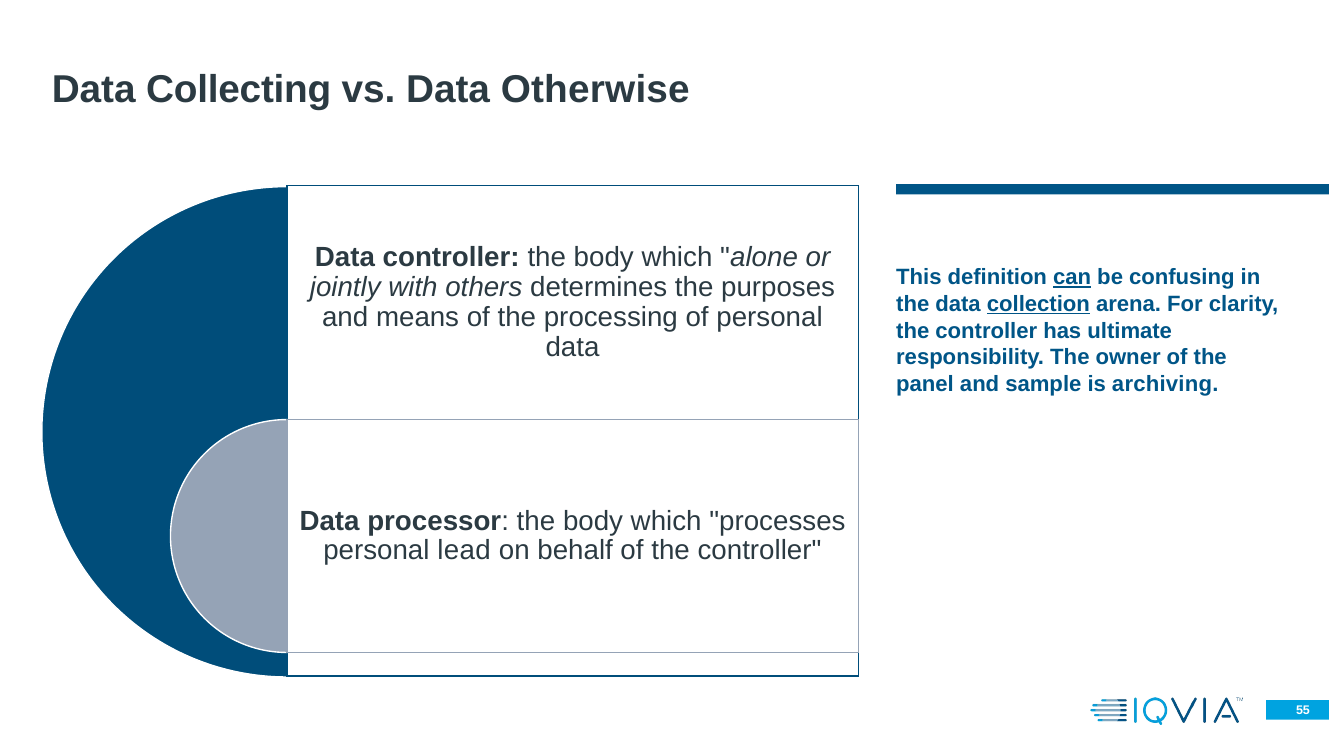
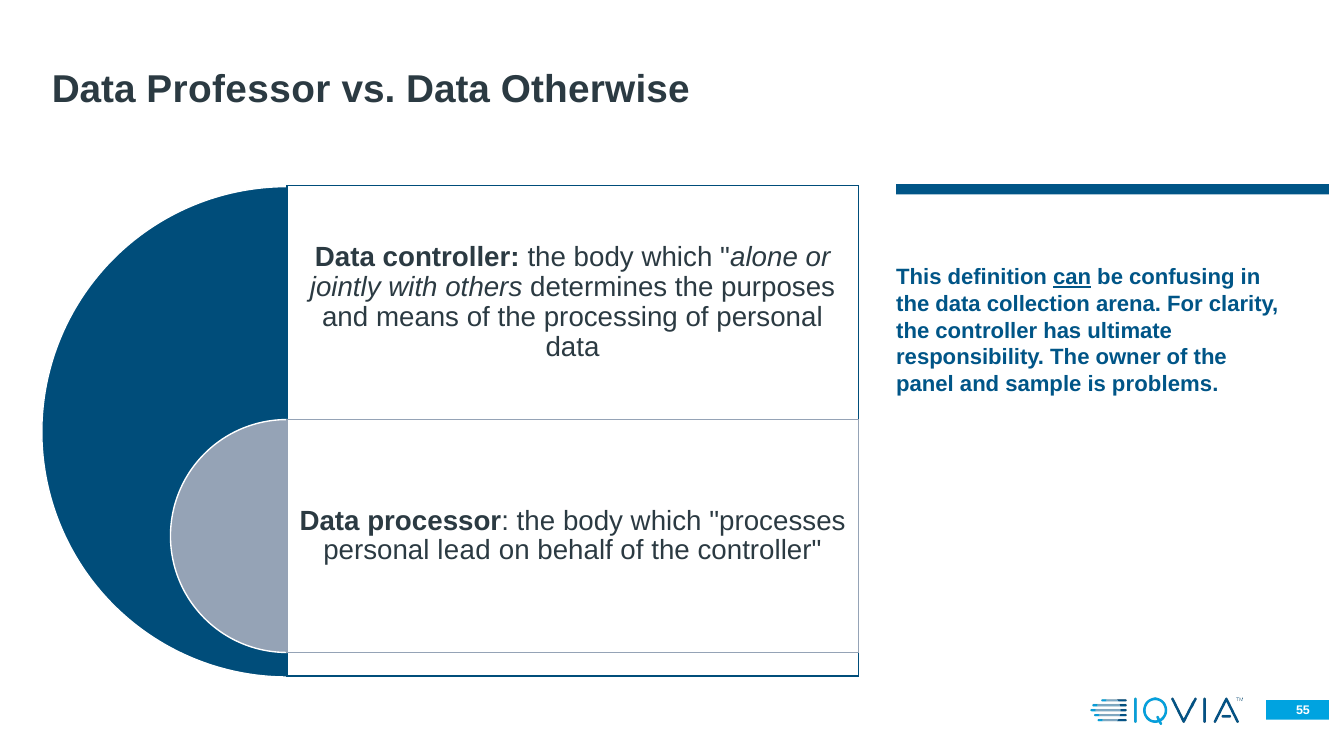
Collecting: Collecting -> Professor
collection underline: present -> none
archiving: archiving -> problems
